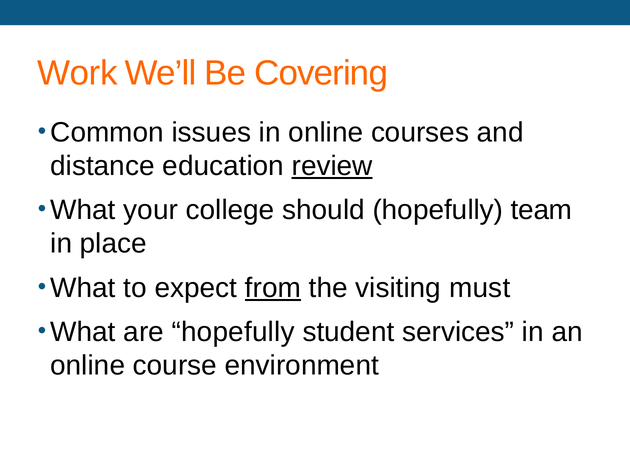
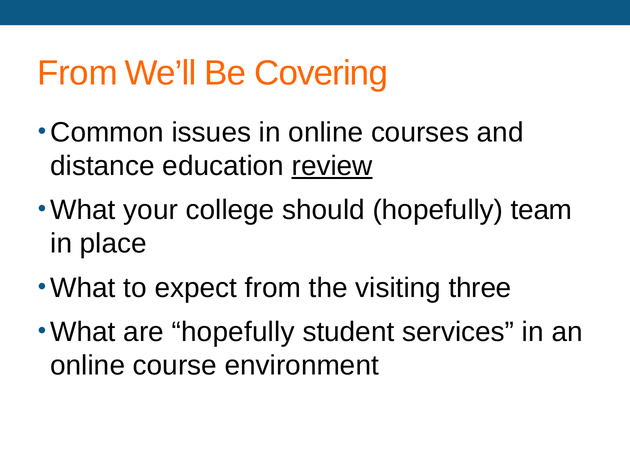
Work at (77, 73): Work -> From
from at (273, 288) underline: present -> none
must: must -> three
